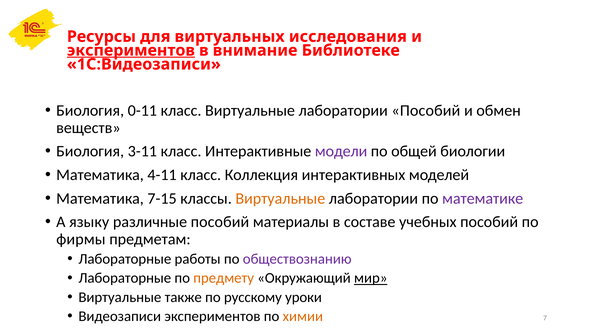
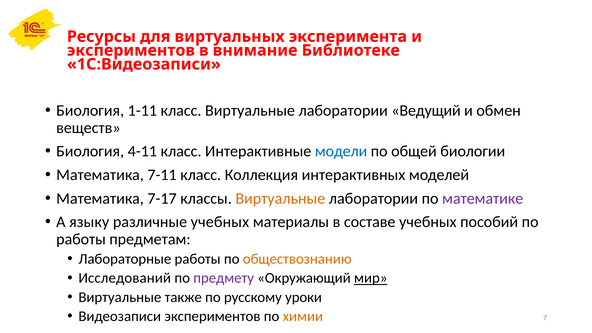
исследования: исследования -> эксперимента
экспериментов at (131, 50) underline: present -> none
0-11: 0-11 -> 1-11
лаборатории Пособий: Пособий -> Ведущий
3-11: 3-11 -> 4-11
модели colour: purple -> blue
4-11: 4-11 -> 7-11
7-15: 7-15 -> 7-17
различные пособий: пособий -> учебных
фирмы at (81, 239): фирмы -> работы
обществознанию colour: purple -> orange
Лабораторные at (125, 278): Лабораторные -> Исследований
предмету colour: orange -> purple
